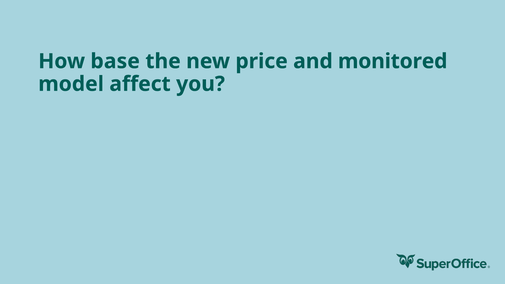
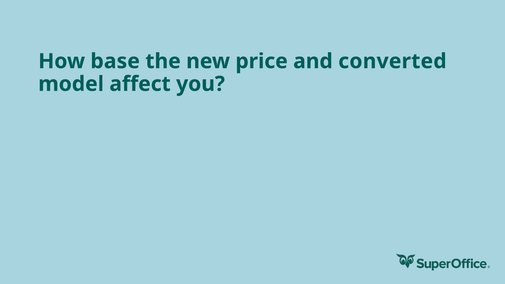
monitored: monitored -> converted
